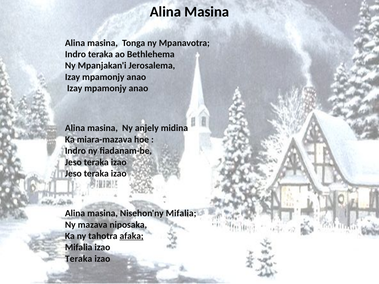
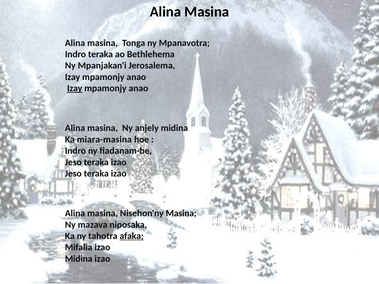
Izay at (75, 88) underline: none -> present
miara-mazava: miara-mazava -> miara-masina
Nisehon'ny Mifalia: Mifalia -> Masina
Teraka at (79, 259): Teraka -> Midina
